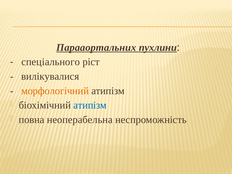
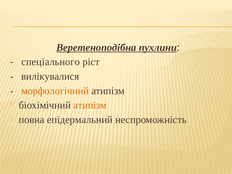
Парааортальних: Парааортальних -> Веретеноподібна
атипізм at (90, 105) colour: blue -> orange
неоперабельна: неоперабельна -> епідермальний
